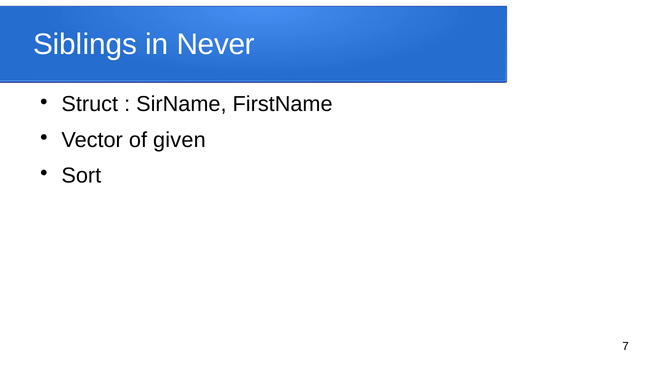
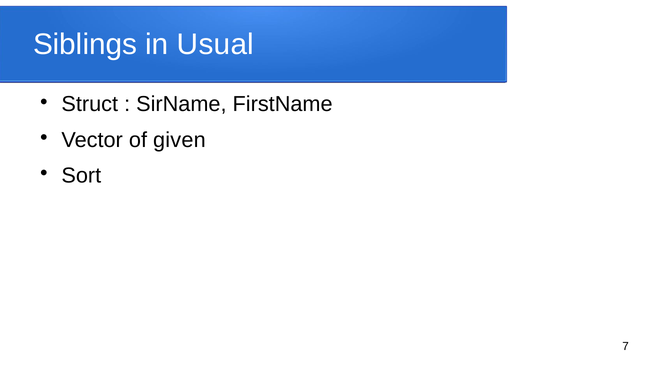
Never: Never -> Usual
